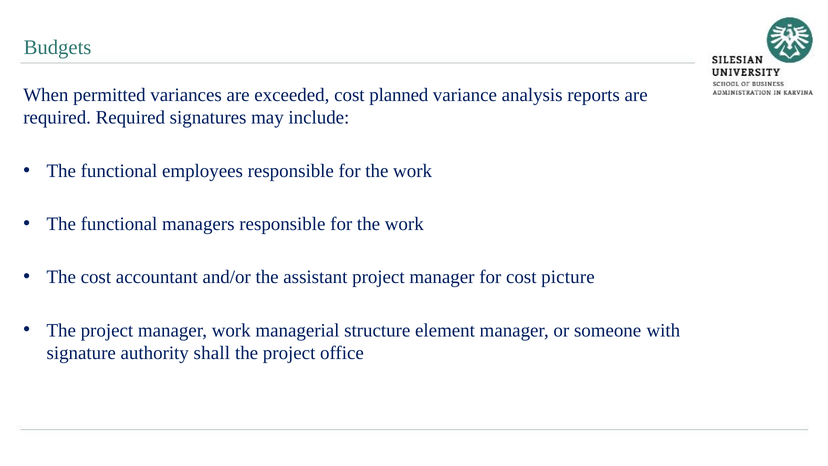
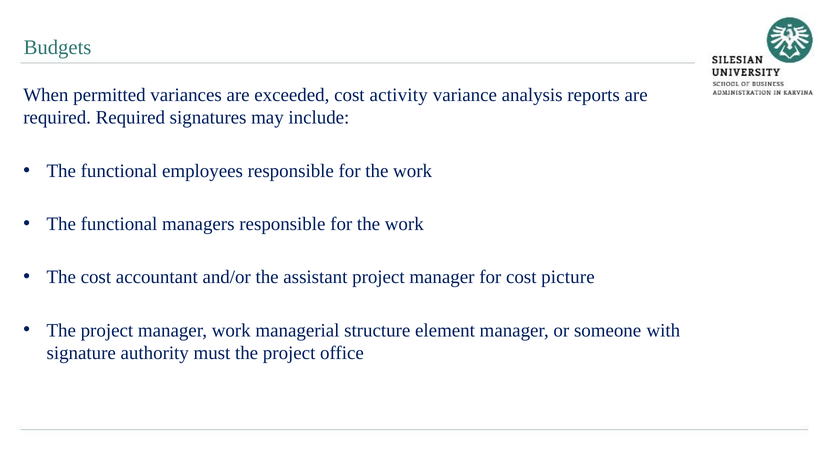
planned: planned -> activity
shall: shall -> must
